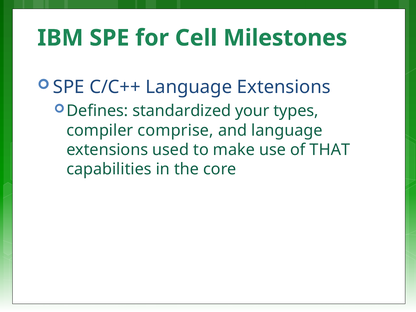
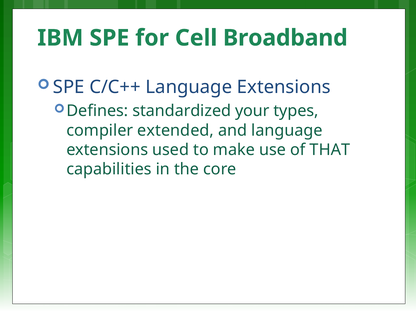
Milestones: Milestones -> Broadband
comprise: comprise -> extended
